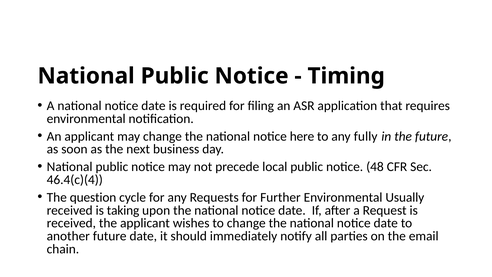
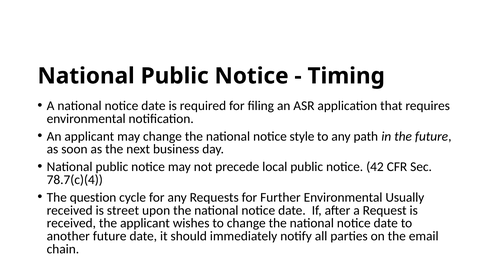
here: here -> style
fully: fully -> path
48: 48 -> 42
46.4(c)(4: 46.4(c)(4 -> 78.7(c)(4
taking: taking -> street
